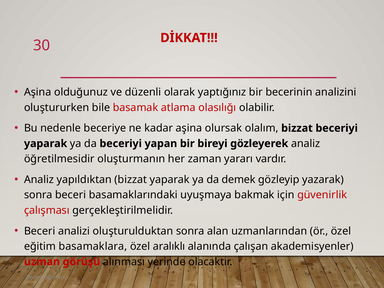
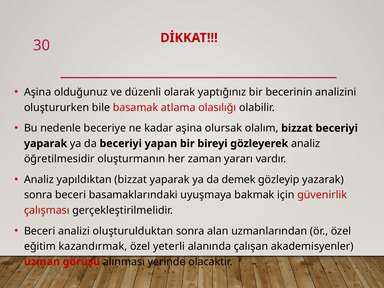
basamaklara: basamaklara -> kazandırmak
aralıklı: aralıklı -> yeterli
